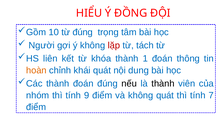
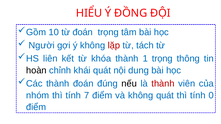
từ đúng: đúng -> đoán
1 đoán: đoán -> trọng
hoàn colour: orange -> black
thành at (163, 84) colour: black -> red
9: 9 -> 7
7: 7 -> 0
